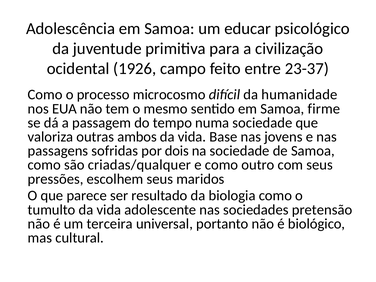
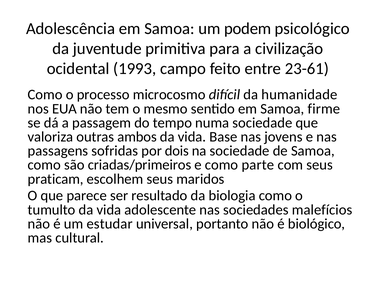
educar: educar -> podem
1926: 1926 -> 1993
23-37: 23-37 -> 23-61
criadas/qualquer: criadas/qualquer -> criadas/primeiros
outro: outro -> parte
pressões: pressões -> praticam
pretensão: pretensão -> malefícios
terceira: terceira -> estudar
